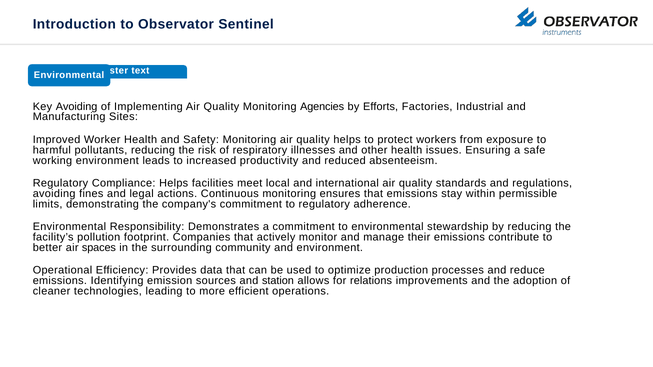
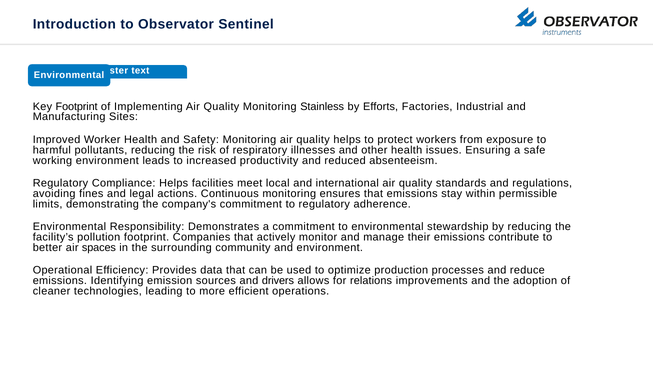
Key Avoiding: Avoiding -> Footprint
Agencies: Agencies -> Stainless
station: station -> drivers
